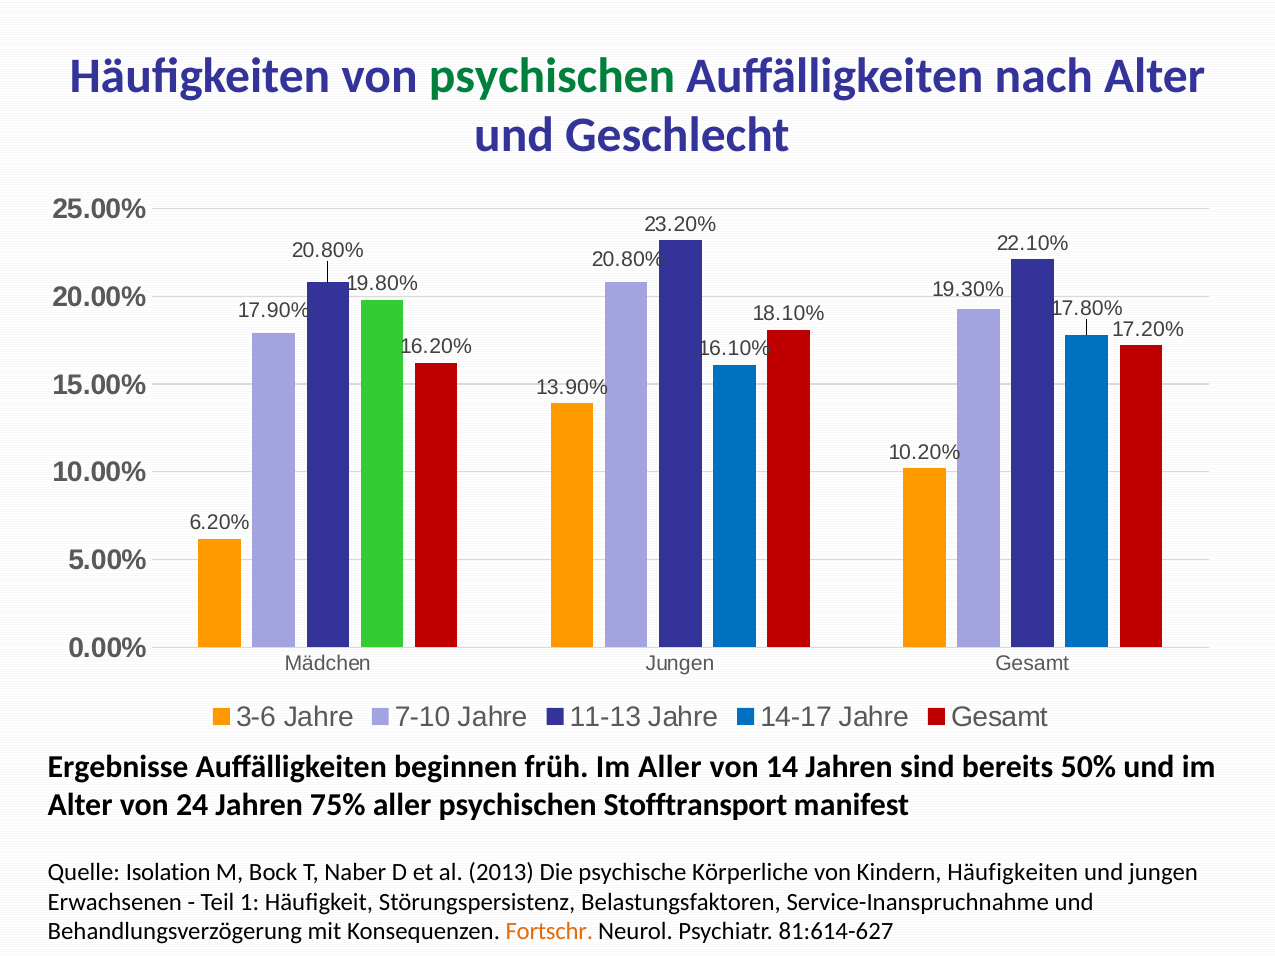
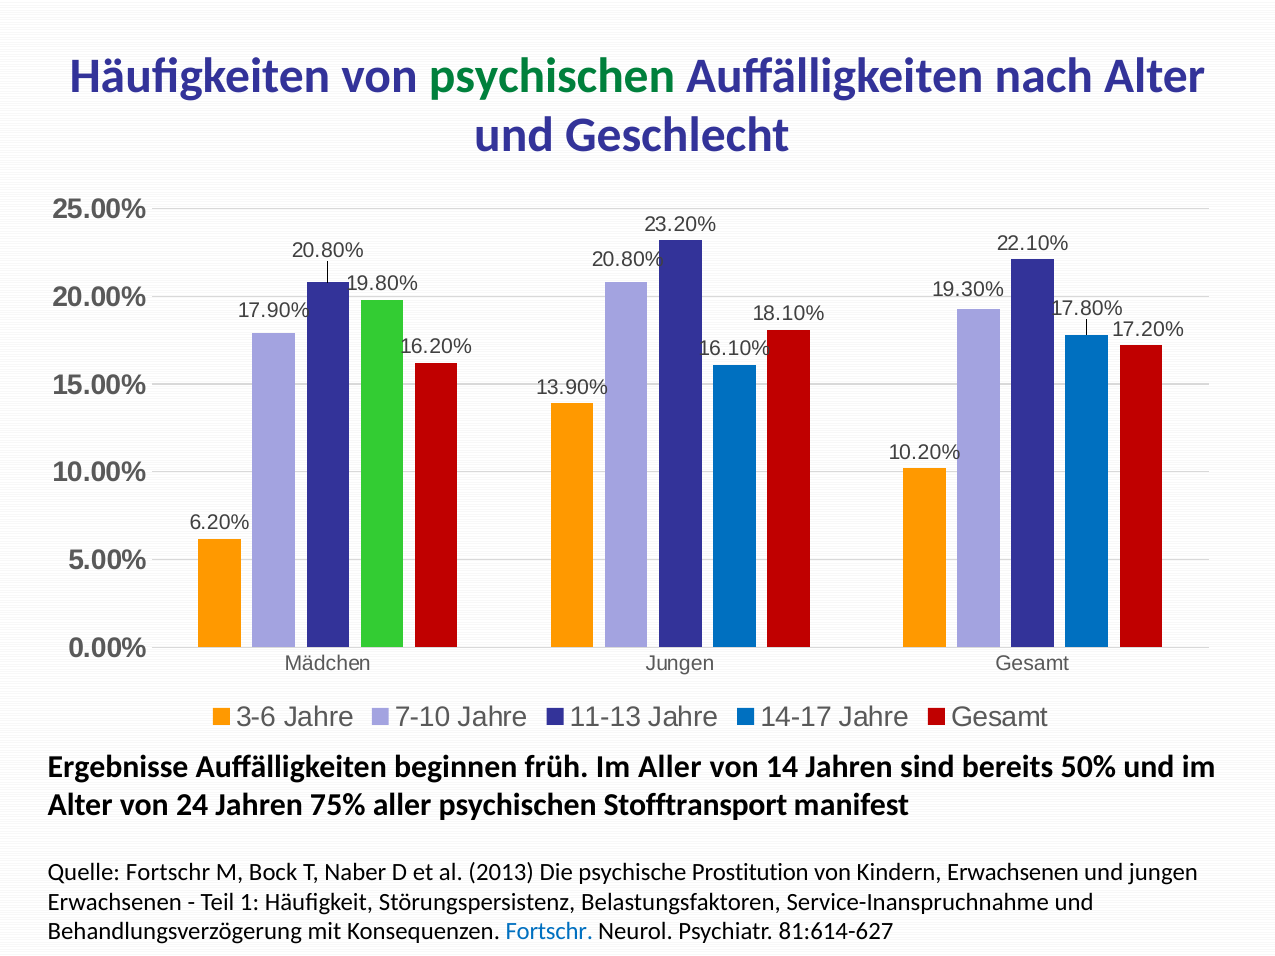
Quelle Isolation: Isolation -> Fortschr
Körperliche: Körperliche -> Prostitution
Kindern Häufigkeiten: Häufigkeiten -> Erwachsenen
Fortschr at (549, 932) colour: orange -> blue
